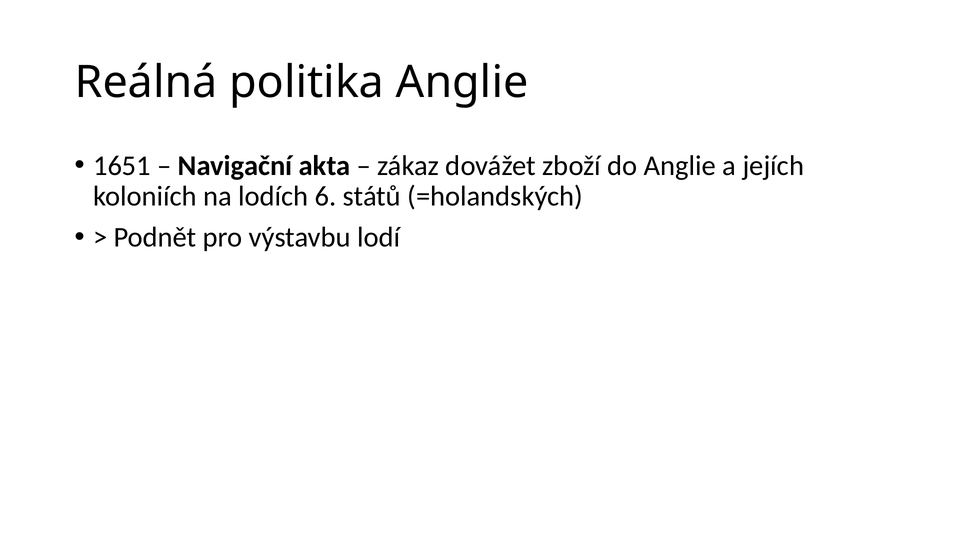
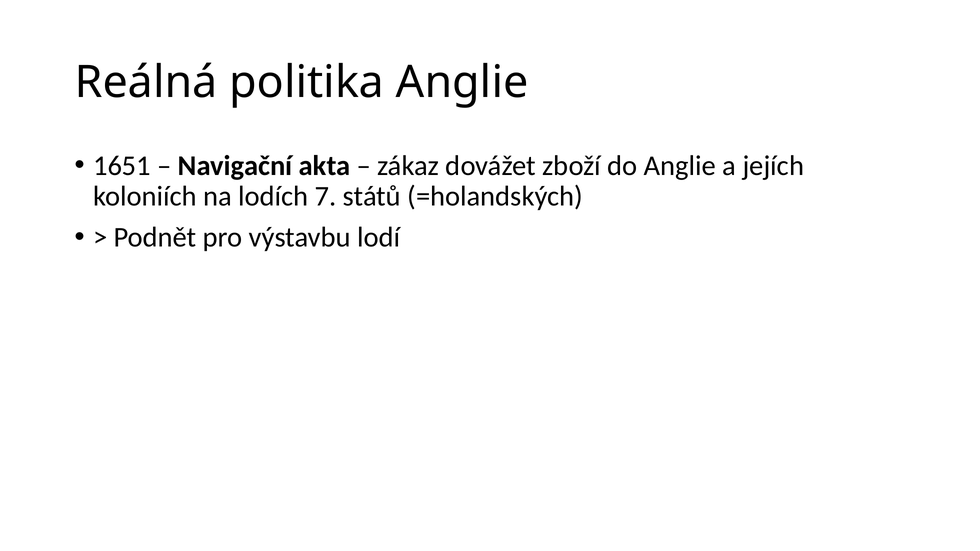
6: 6 -> 7
